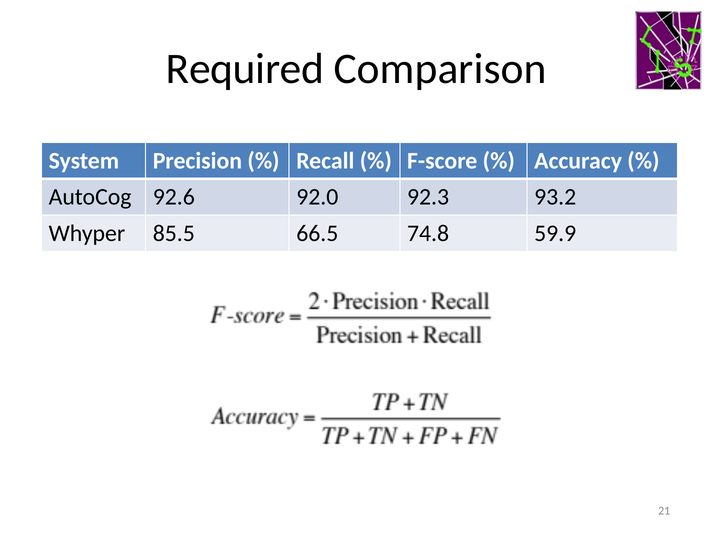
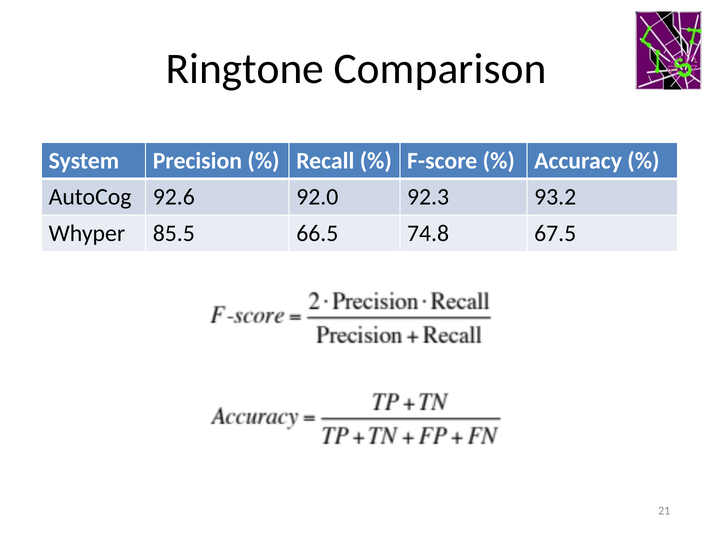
Required: Required -> Ringtone
59.9: 59.9 -> 67.5
